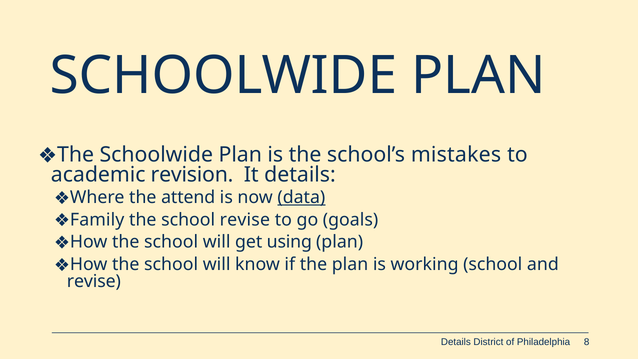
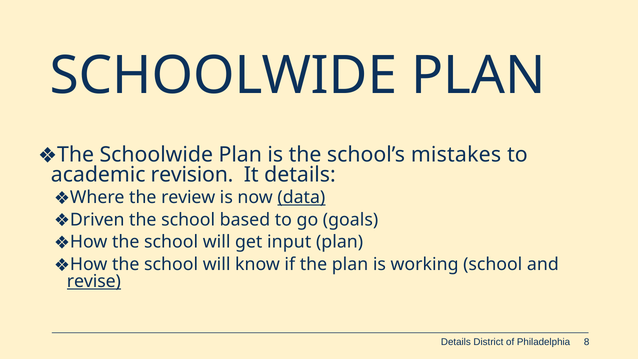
attend: attend -> review
Family: Family -> Driven
school revise: revise -> based
using: using -> input
revise at (94, 281) underline: none -> present
